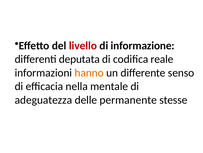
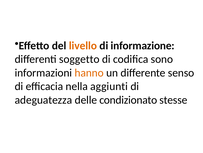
livello colour: red -> orange
deputata: deputata -> soggetto
reale: reale -> sono
mentale: mentale -> aggiunti
permanente: permanente -> condizionato
